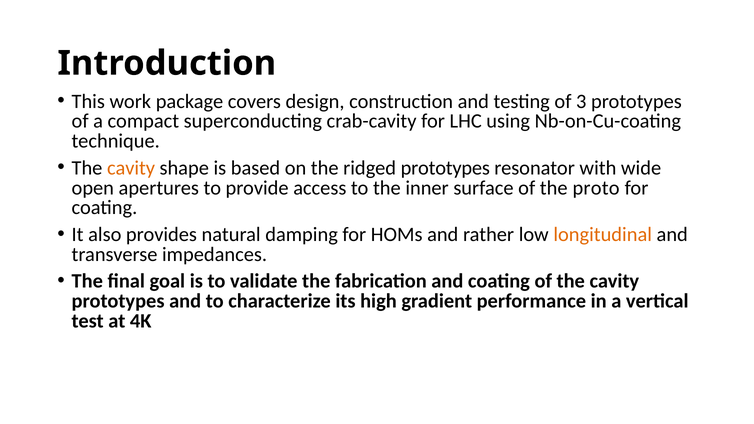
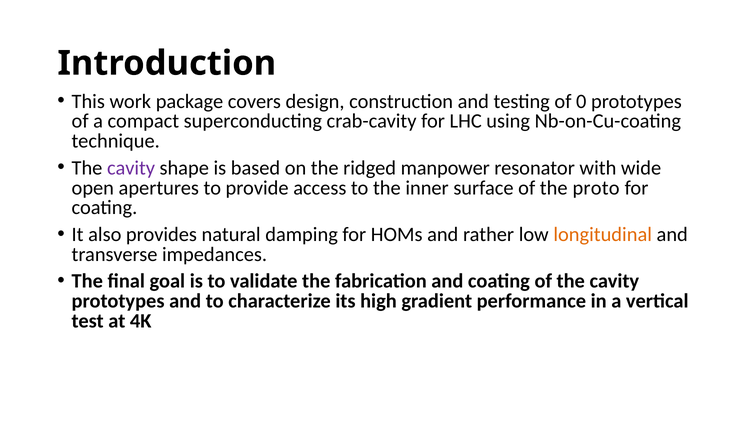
3: 3 -> 0
cavity at (131, 168) colour: orange -> purple
ridged prototypes: prototypes -> manpower
